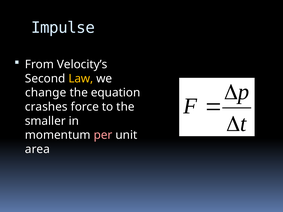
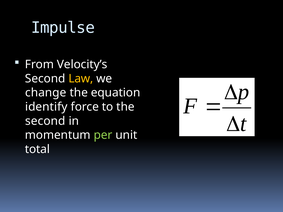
crashes: crashes -> identify
smaller at (45, 121): smaller -> second
per colour: pink -> light green
area: area -> total
